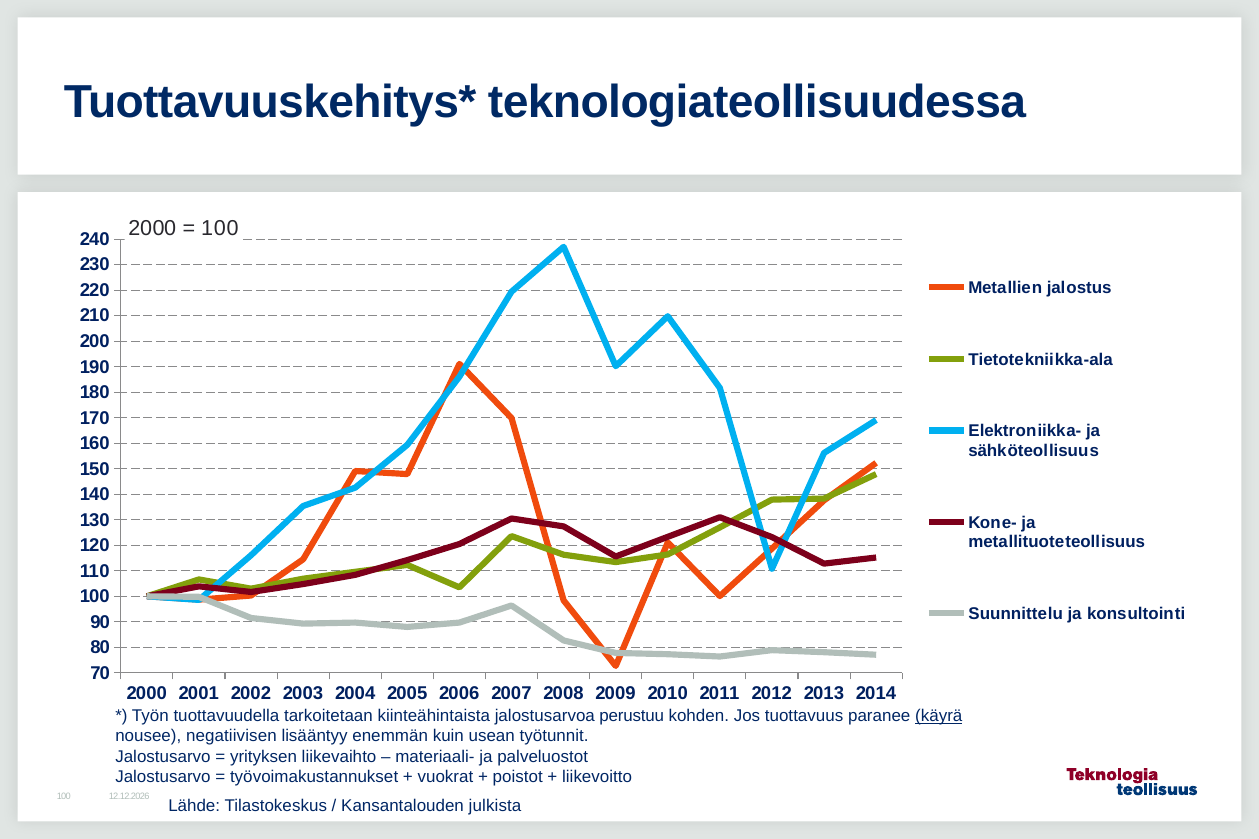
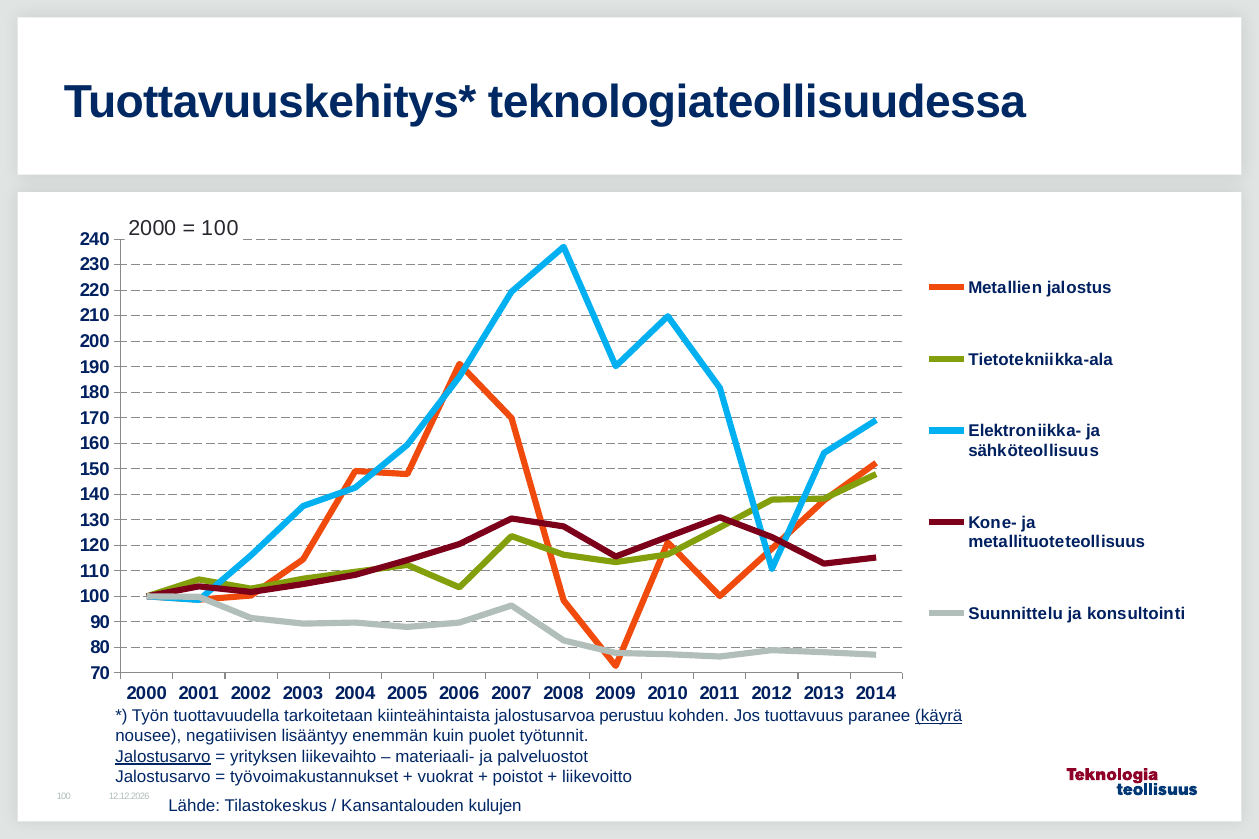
usean: usean -> puolet
Jalostusarvo at (163, 757) underline: none -> present
julkista: julkista -> kulujen
